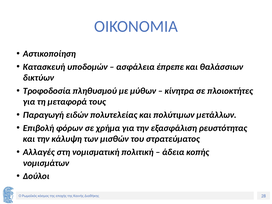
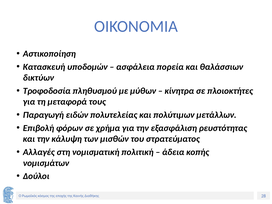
έπρεπε: έπρεπε -> πορεία
